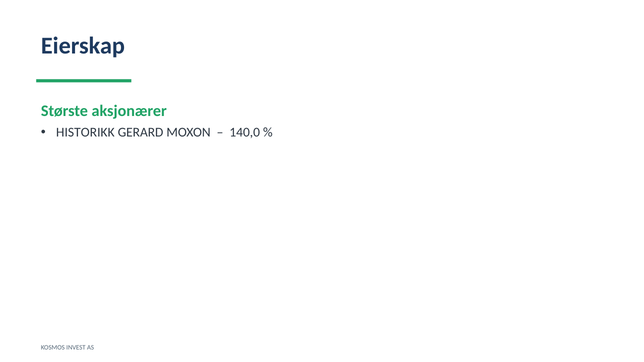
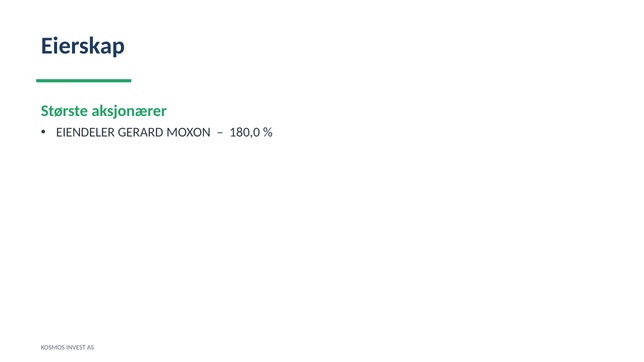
HISTORIKK: HISTORIKK -> EIENDELER
140,0: 140,0 -> 180,0
